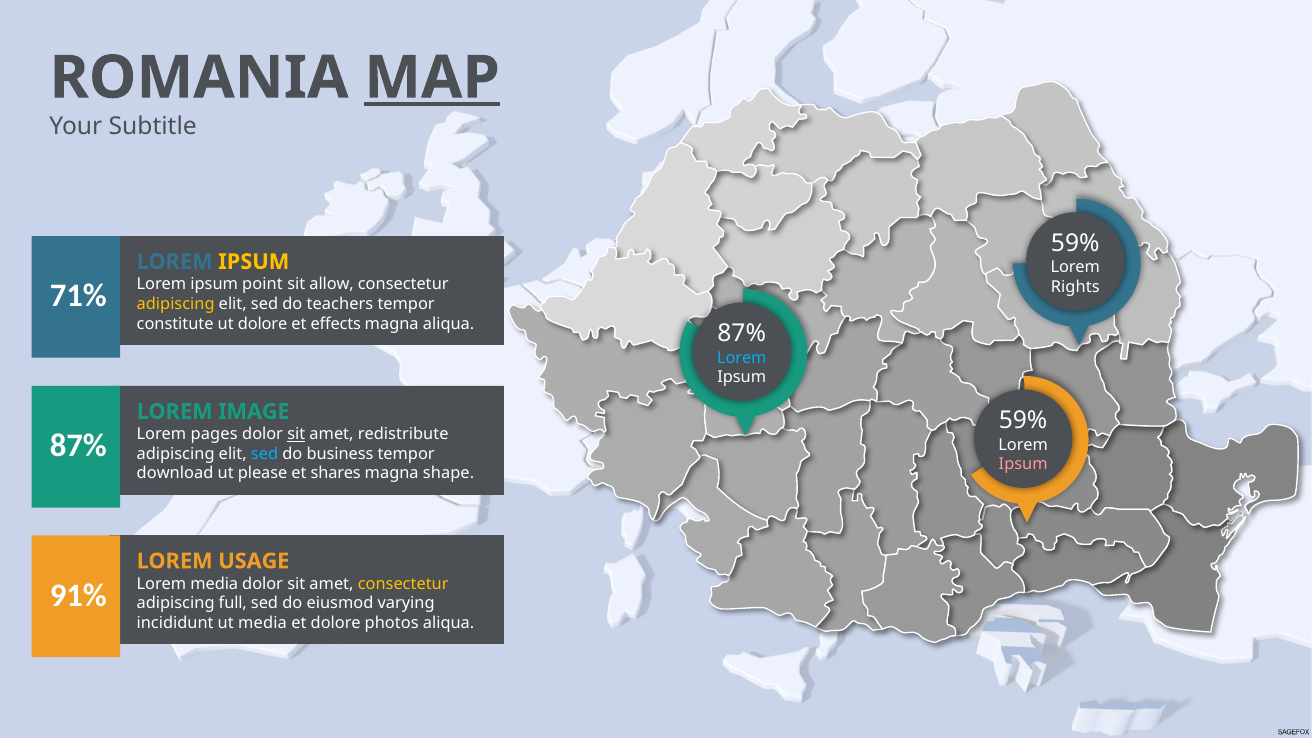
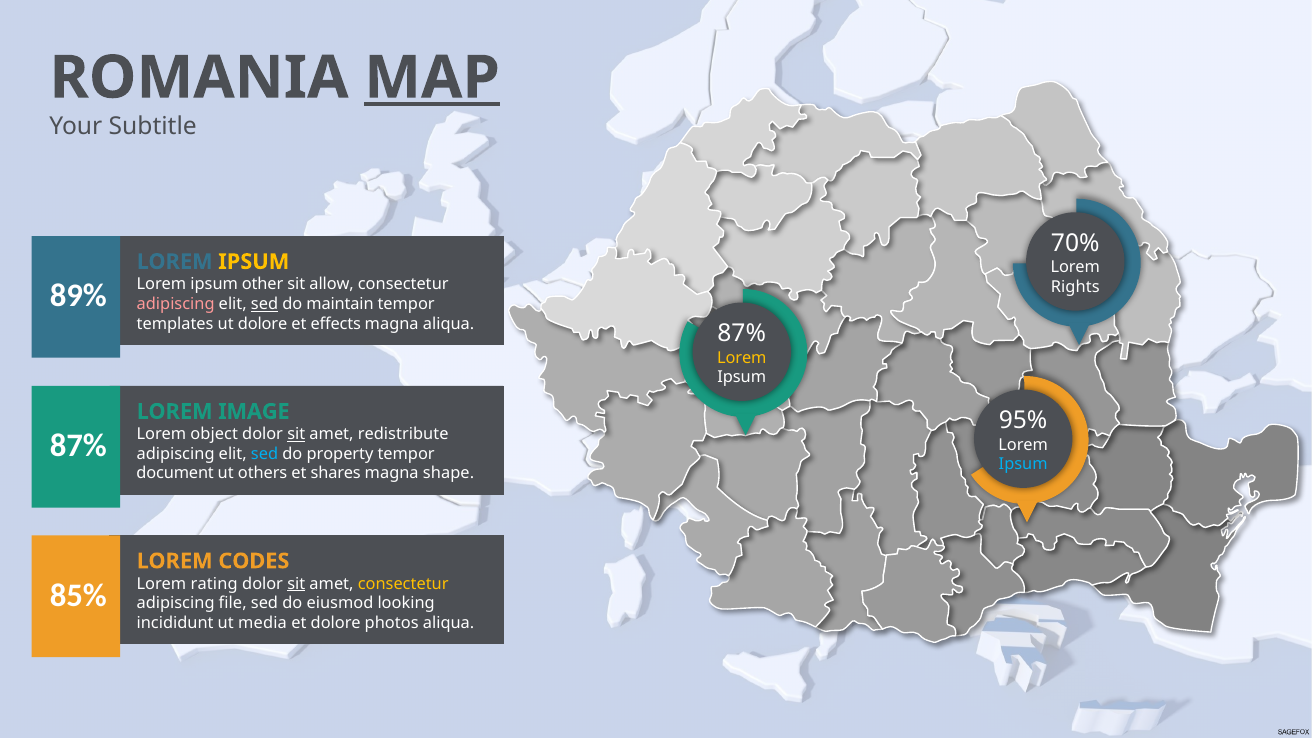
59% at (1075, 243): 59% -> 70%
point: point -> other
71%: 71% -> 89%
adipiscing at (176, 304) colour: yellow -> pink
sed at (265, 304) underline: none -> present
teachers: teachers -> maintain
constitute: constitute -> templates
Lorem at (742, 358) colour: light blue -> yellow
59% at (1023, 421): 59% -> 95%
pages: pages -> object
business: business -> property
Ipsum at (1023, 464) colour: pink -> light blue
download: download -> document
please: please -> others
USAGE: USAGE -> CODES
Lorem media: media -> rating
sit at (296, 584) underline: none -> present
91%: 91% -> 85%
full: full -> file
varying: varying -> looking
